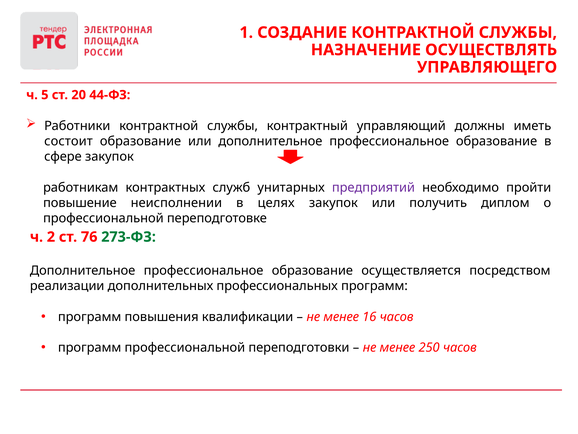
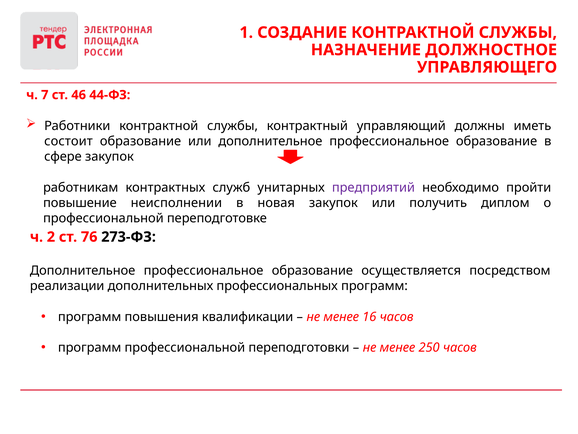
ОСУЩЕСТВЛЯТЬ: ОСУЩЕСТВЛЯТЬ -> ДОЛЖНОСТНОЕ
5: 5 -> 7
20: 20 -> 46
целях: целях -> новая
273-ФЗ colour: green -> black
